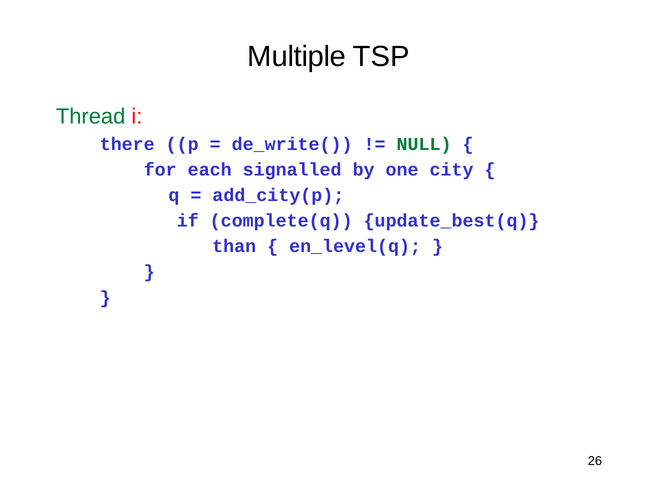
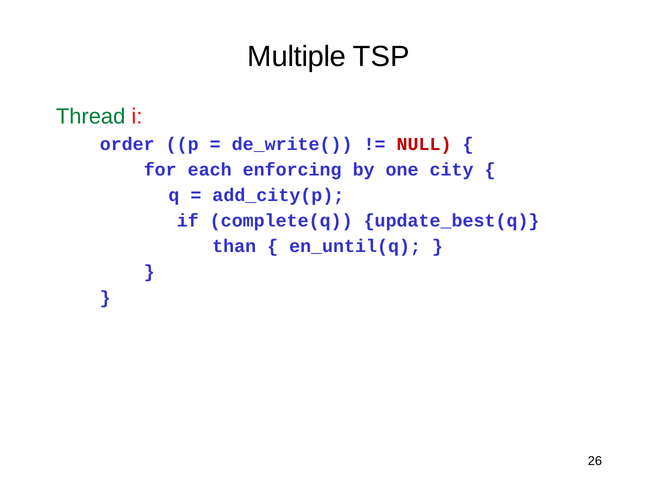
there: there -> order
NULL colour: green -> red
signalled: signalled -> enforcing
en_level(q: en_level(q -> en_until(q
